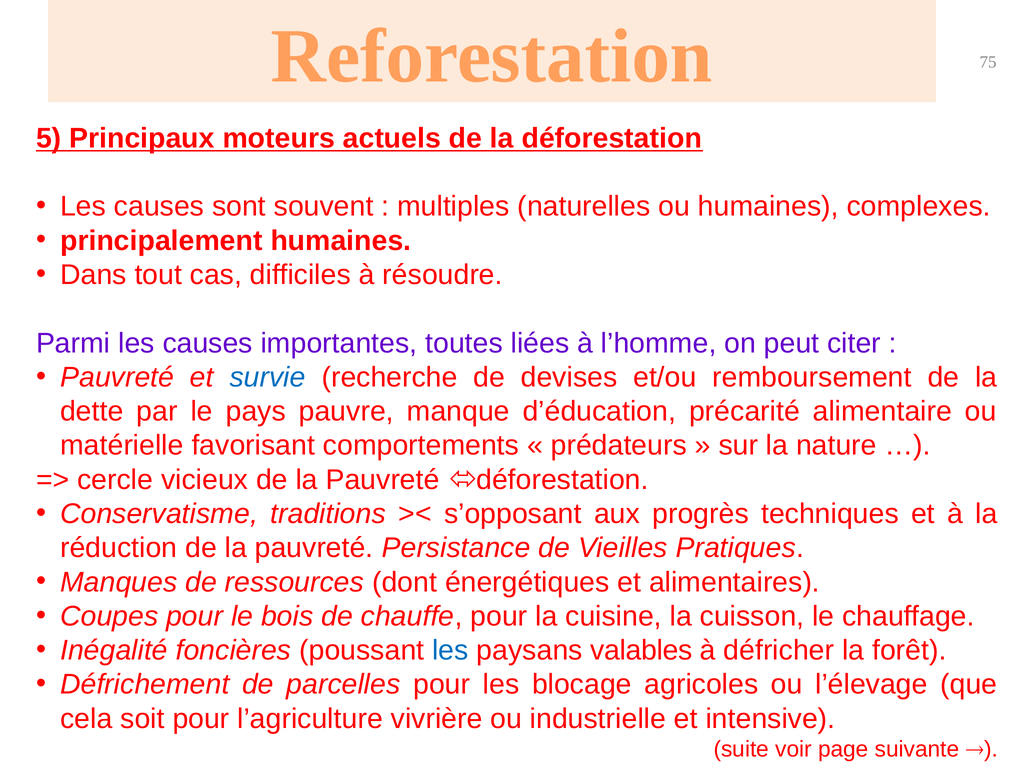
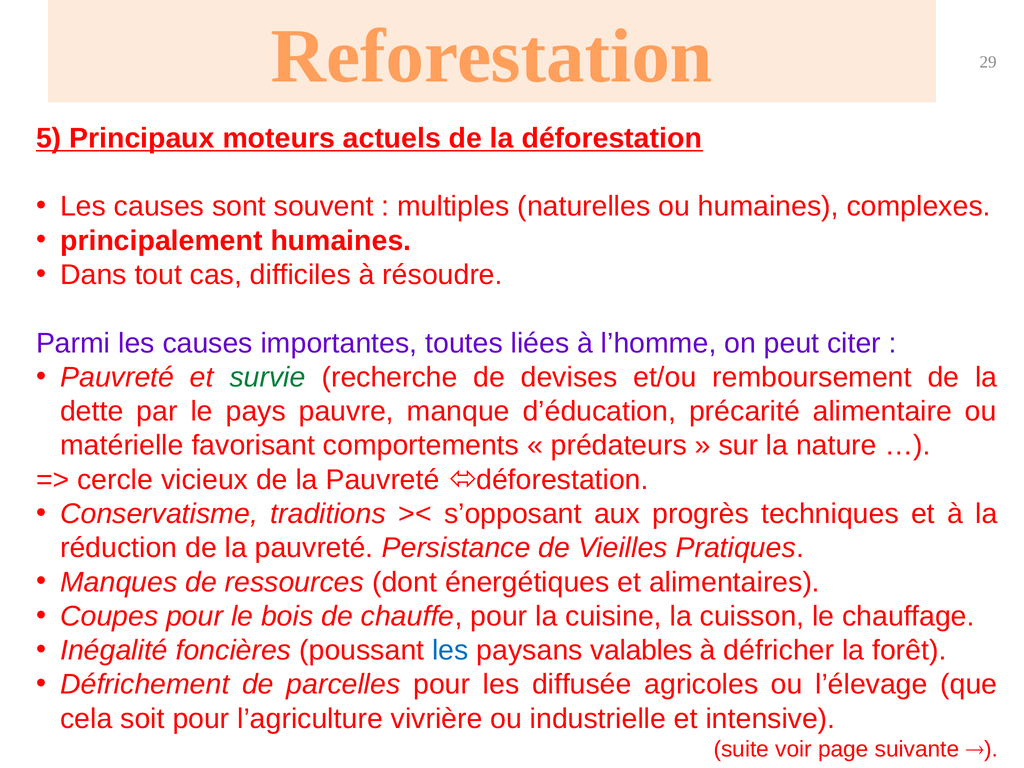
75: 75 -> 29
survie colour: blue -> green
blocage: blocage -> diffusée
